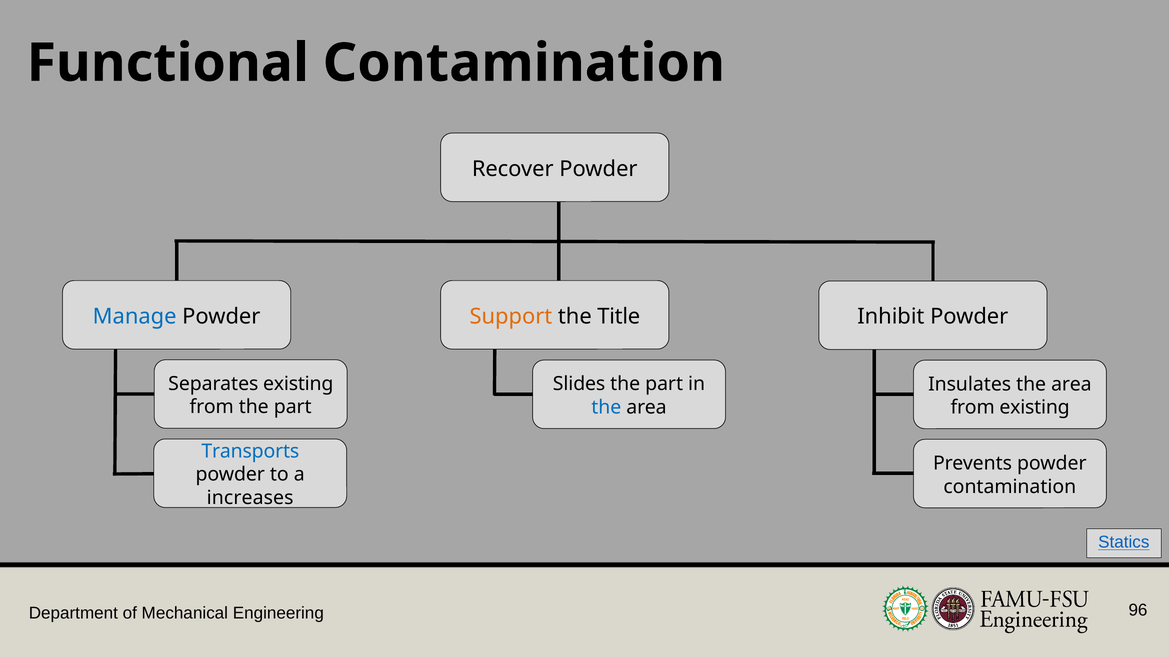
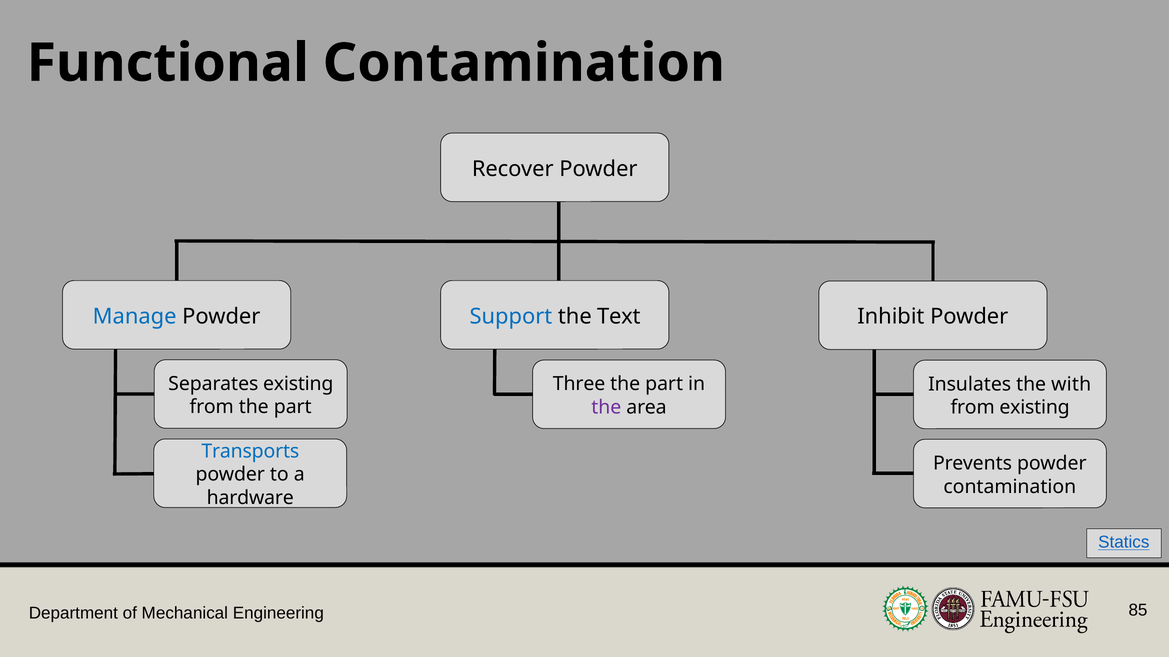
Support colour: orange -> blue
Title: Title -> Text
Slides: Slides -> Three
Insulates the area: area -> with
the at (606, 408) colour: blue -> purple
increases: increases -> hardware
96: 96 -> 85
